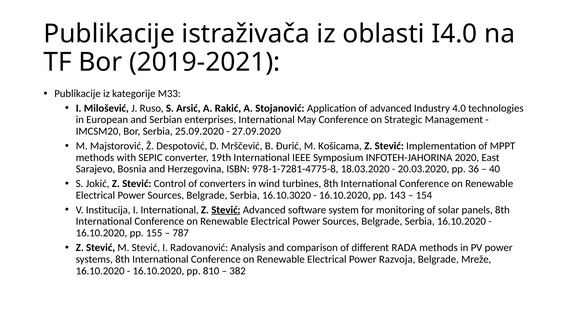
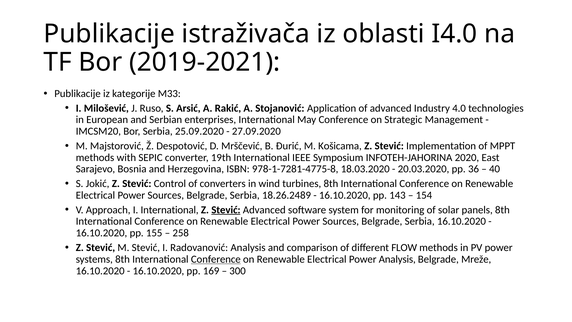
16.10.3020: 16.10.3020 -> 18.26.2489
Institucija: Institucija -> Approach
787: 787 -> 258
RADA: RADA -> FLOW
Conference at (216, 259) underline: none -> present
Power Razvoja: Razvoja -> Analysis
810: 810 -> 169
382: 382 -> 300
